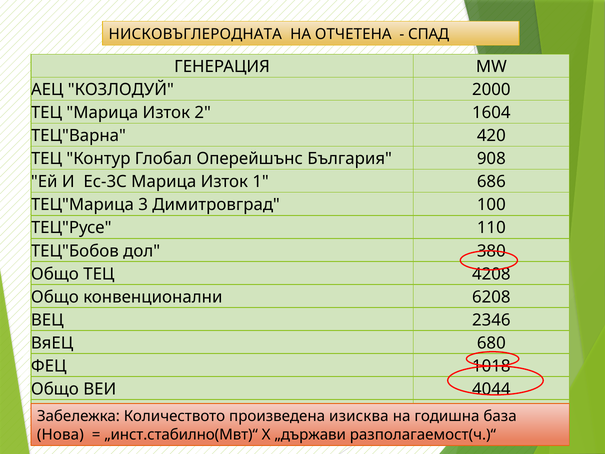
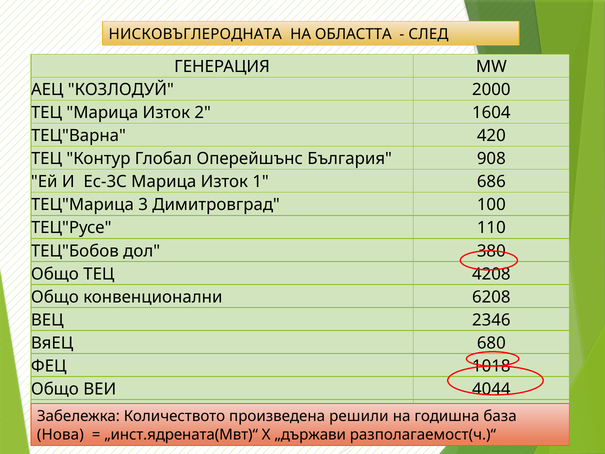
ОТЧЕТЕНА: ОТЧЕТЕНА -> ОБЛАСТТА
СПАД: СПАД -> СЛЕД
изисква: изисква -> решили
„инст.стабилно(Мвт)“: „инст.стабилно(Мвт)“ -> „инст.ядрената(Мвт)“
